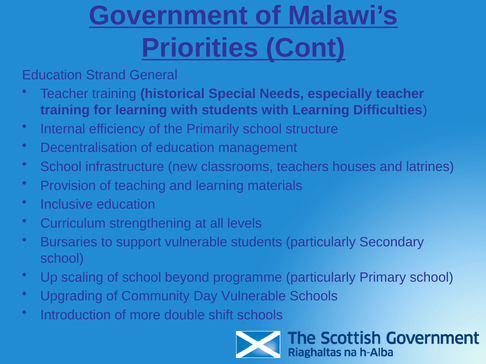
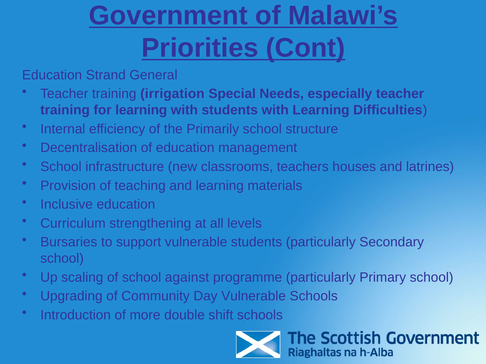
historical: historical -> irrigation
beyond: beyond -> against
